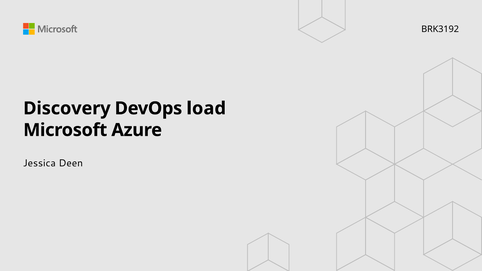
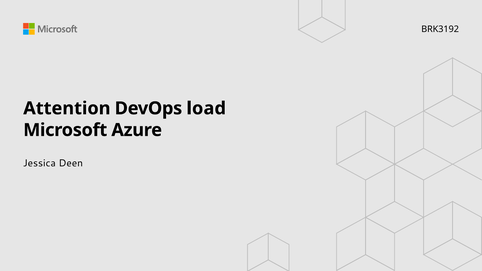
Discovery: Discovery -> Attention
